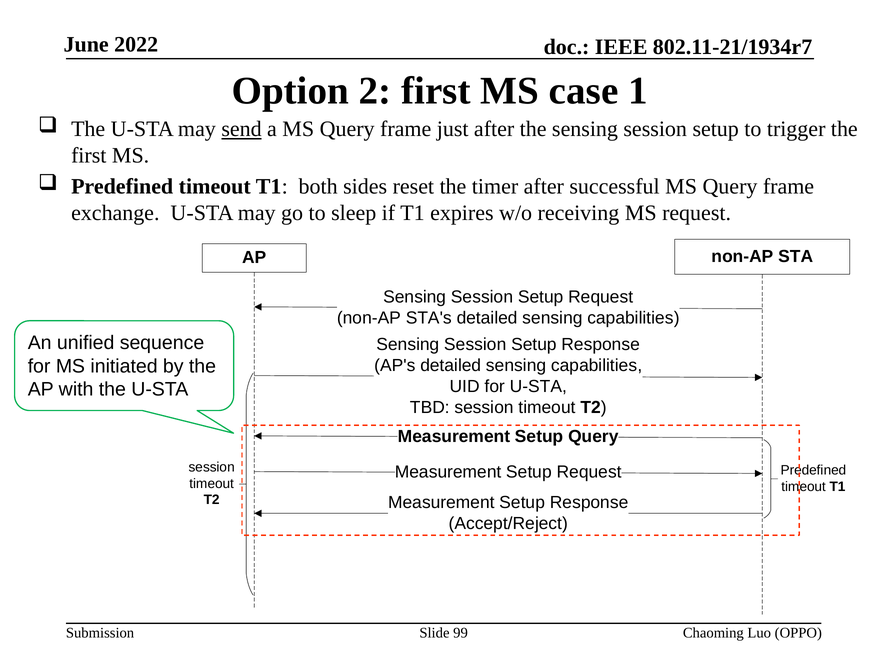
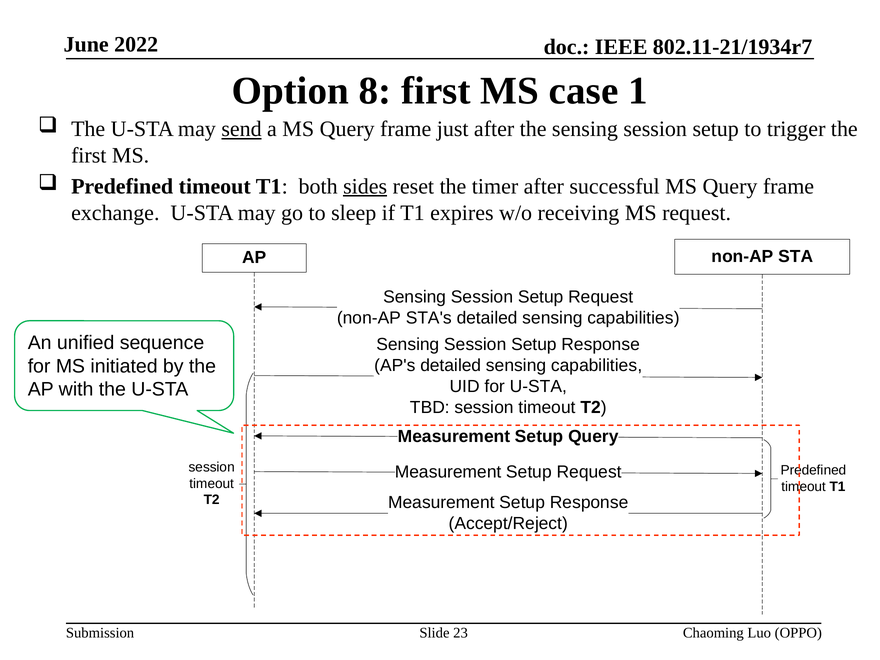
2: 2 -> 8
sides underline: none -> present
99: 99 -> 23
